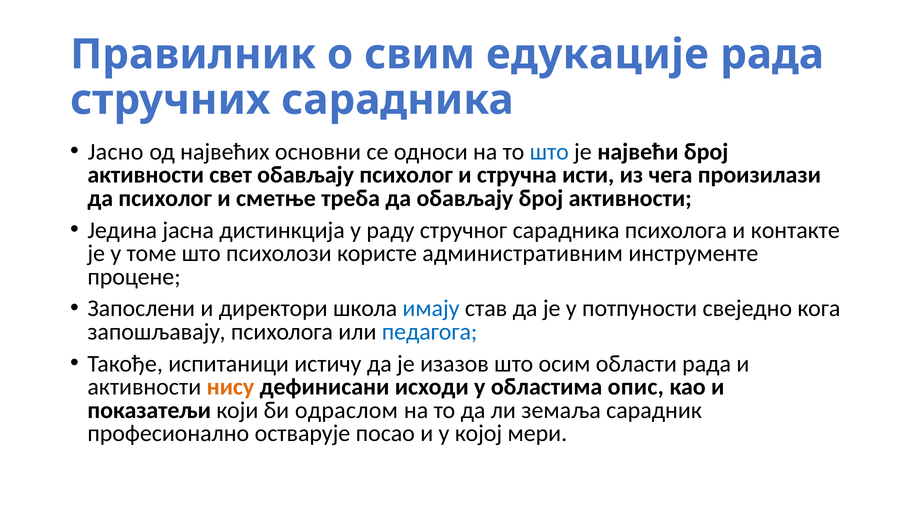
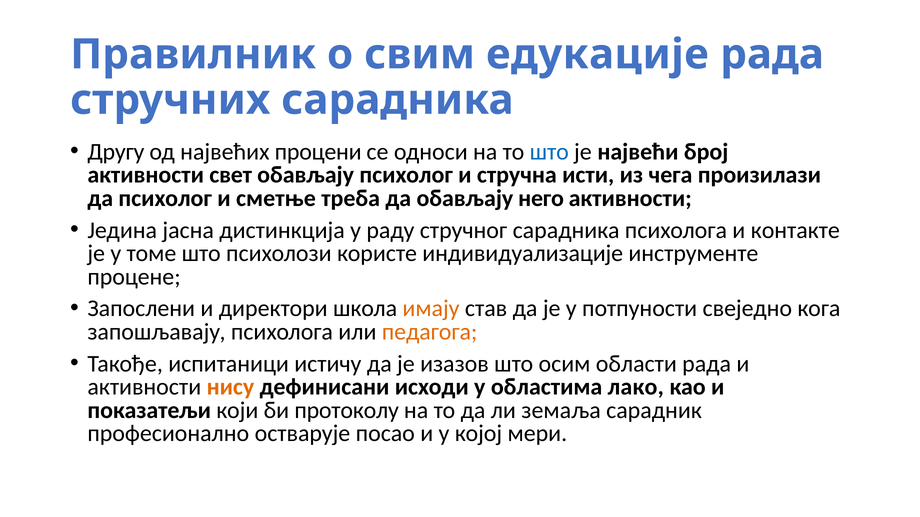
Јасно: Јасно -> Другу
основни: основни -> процени
обављају број: број -> него
административним: административним -> индивидуализације
имају colour: blue -> orange
педагога colour: blue -> orange
опис: опис -> лако
одраслом: одраслом -> протоколу
